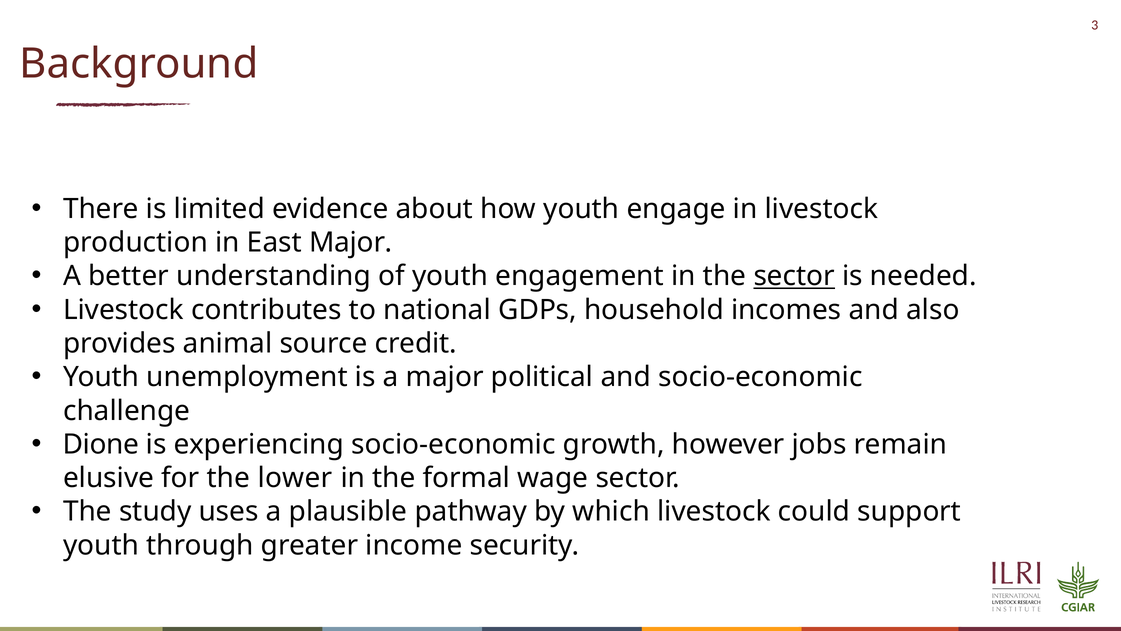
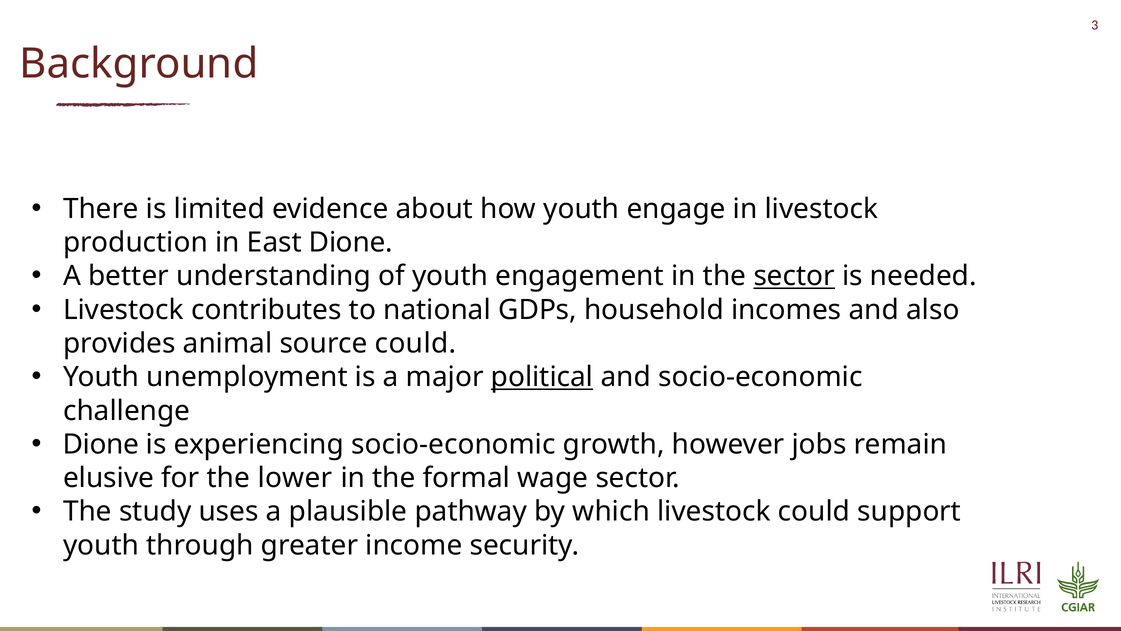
East Major: Major -> Dione
source credit: credit -> could
political underline: none -> present
